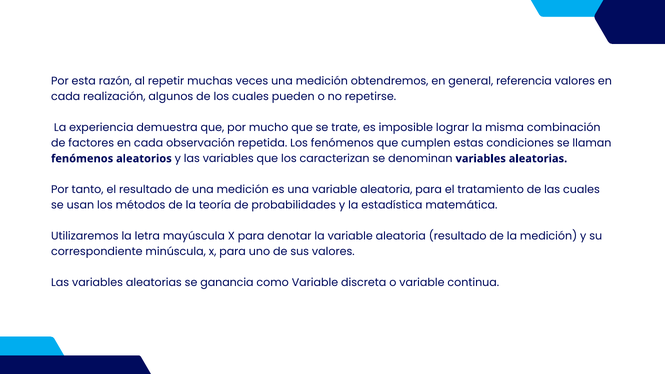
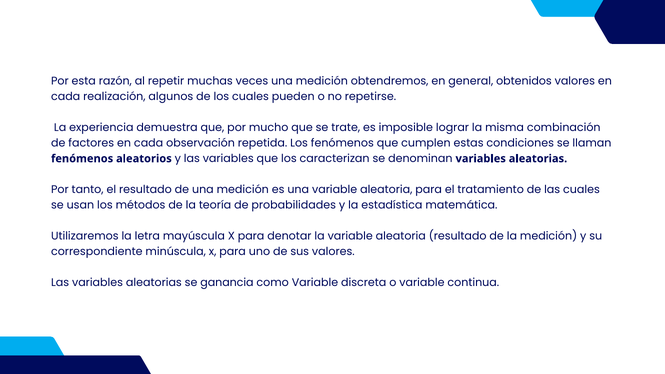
referencia: referencia -> obtenidos
